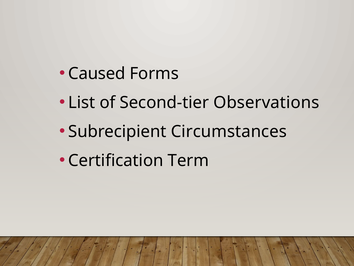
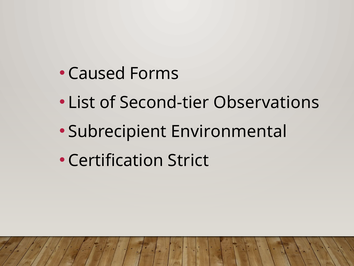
Circumstances: Circumstances -> Environmental
Term: Term -> Strict
